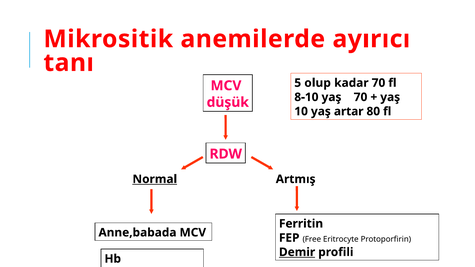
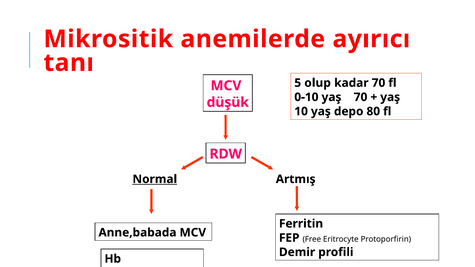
8-10: 8-10 -> 0-10
artar: artar -> depo
Demir underline: present -> none
